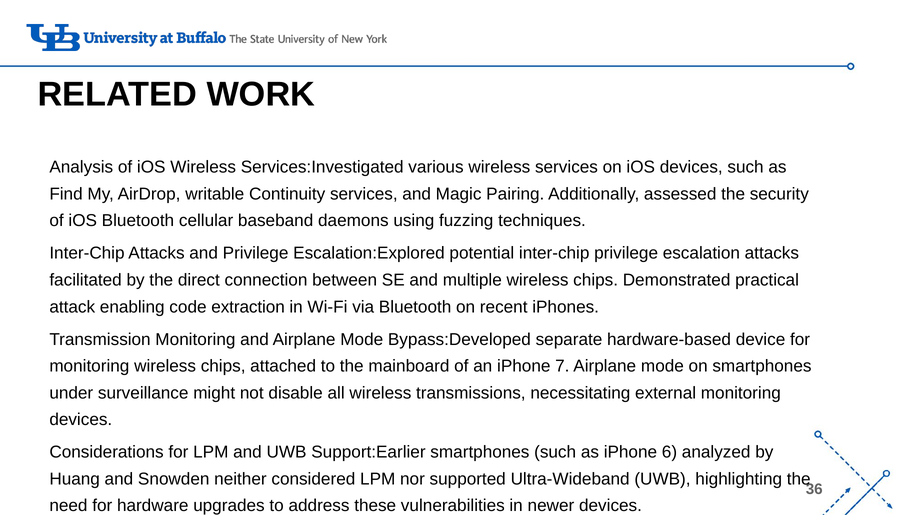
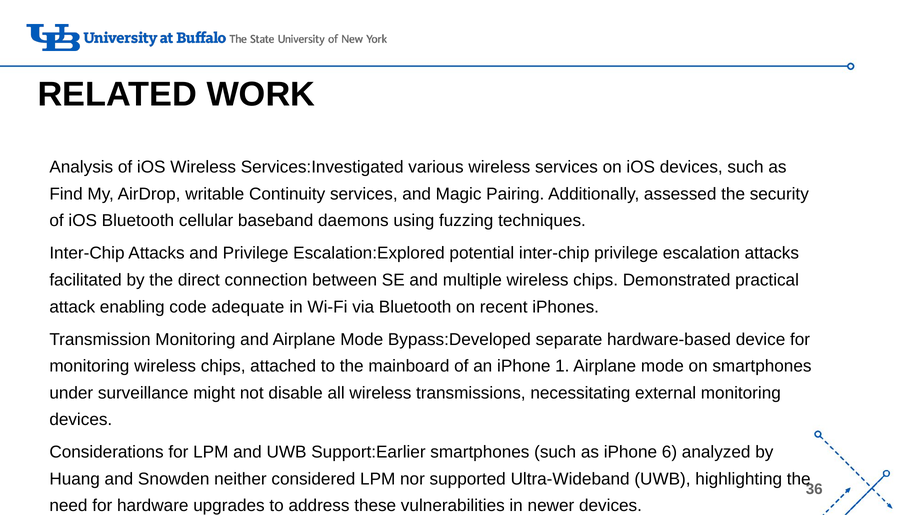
extraction: extraction -> adequate
7: 7 -> 1
